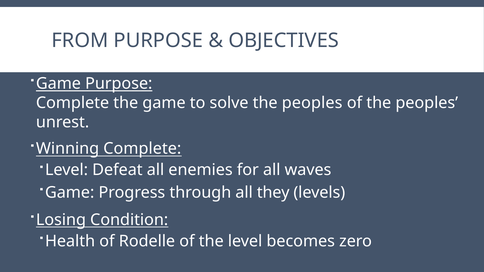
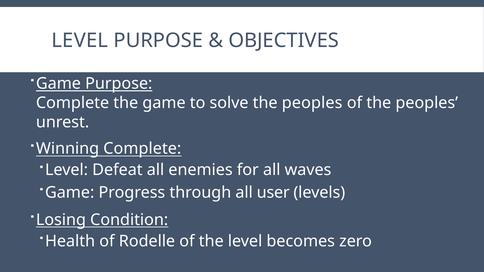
FROM at (80, 41): FROM -> LEVEL
they: they -> user
